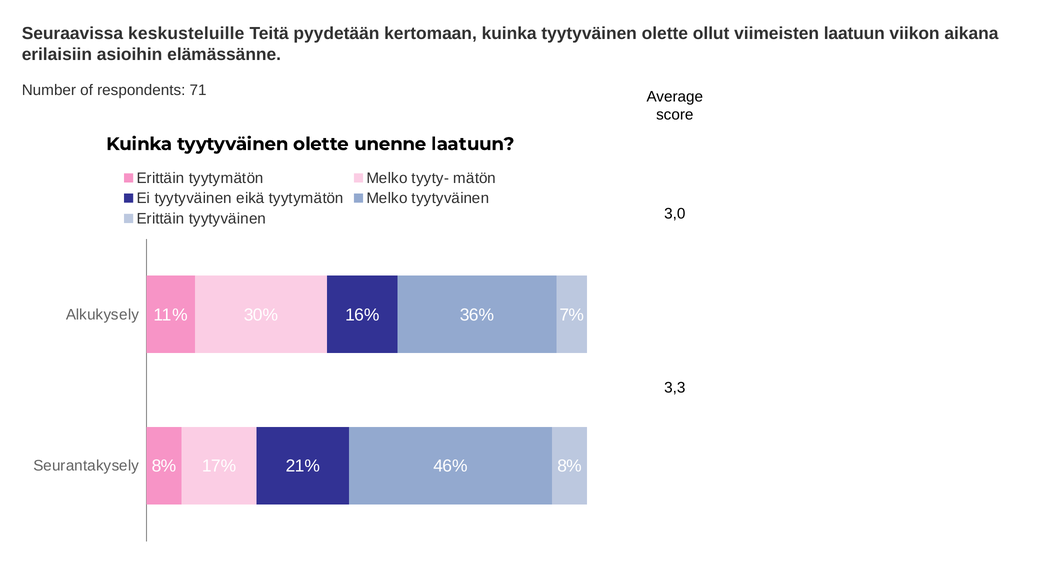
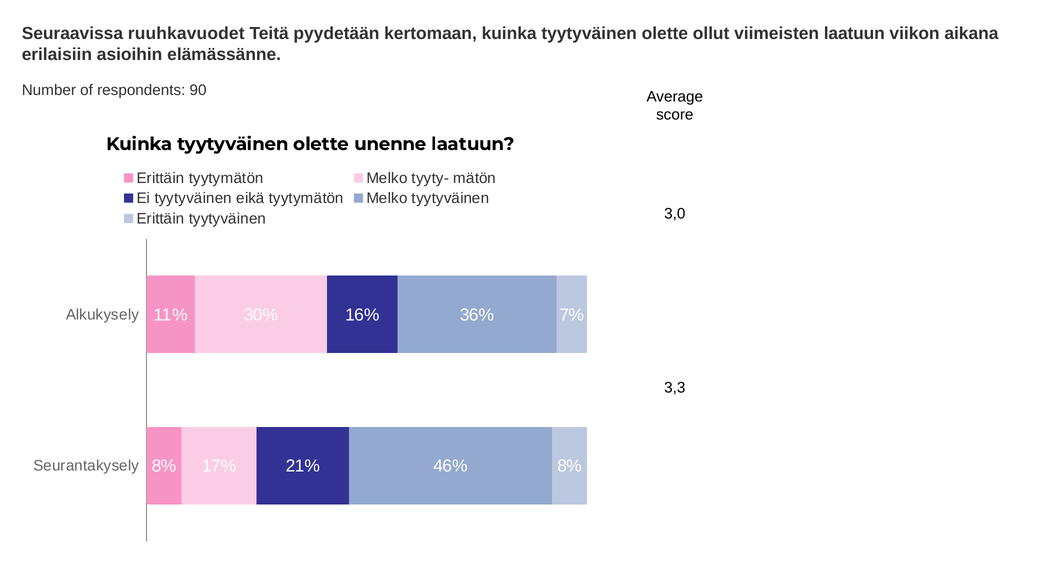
keskusteluille: keskusteluille -> ruuhkavuodet
71: 71 -> 90
